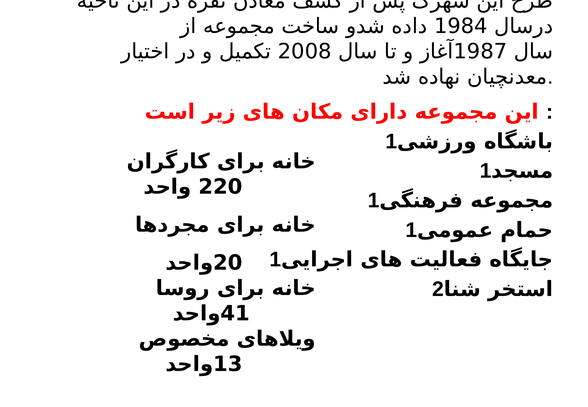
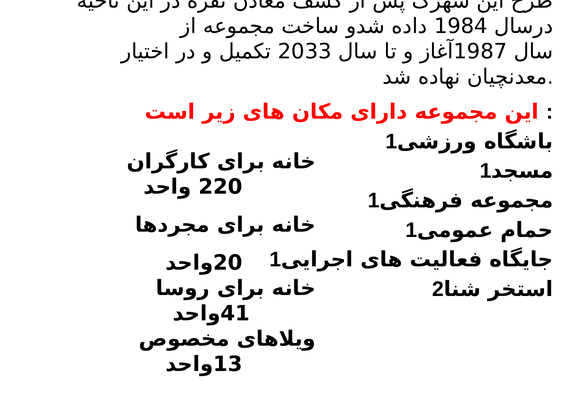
2008: 2008 -> 2033
